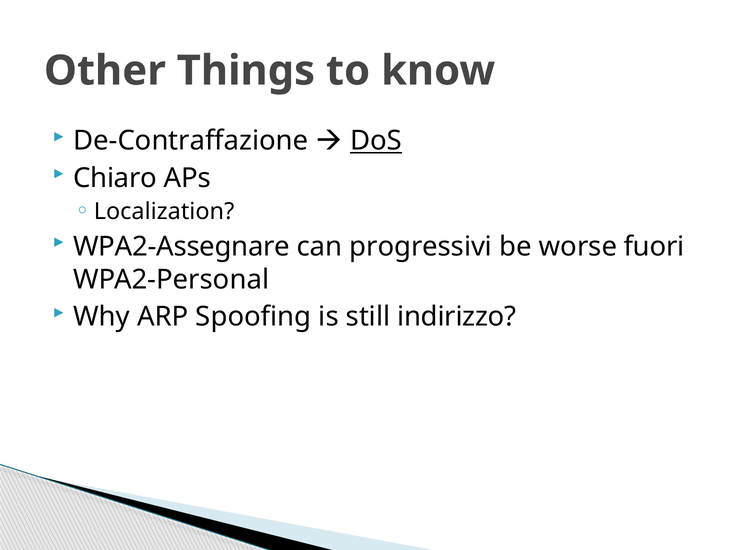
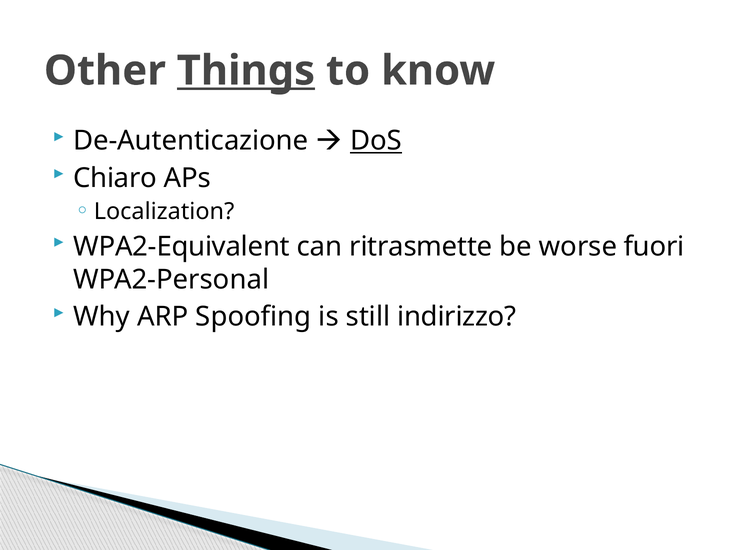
Things underline: none -> present
De-Contraffazione: De-Contraffazione -> De-Autenticazione
WPA2-Assegnare: WPA2-Assegnare -> WPA2-Equivalent
progressivi: progressivi -> ritrasmette
